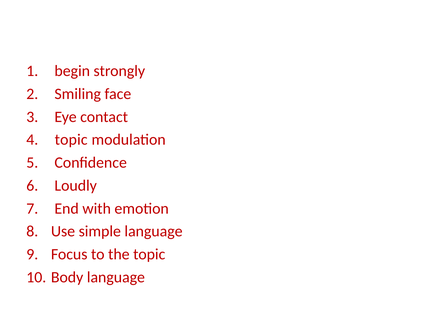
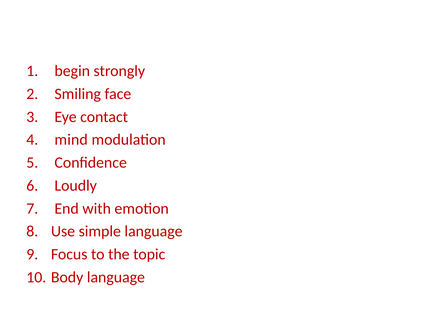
topic at (71, 140): topic -> mind
